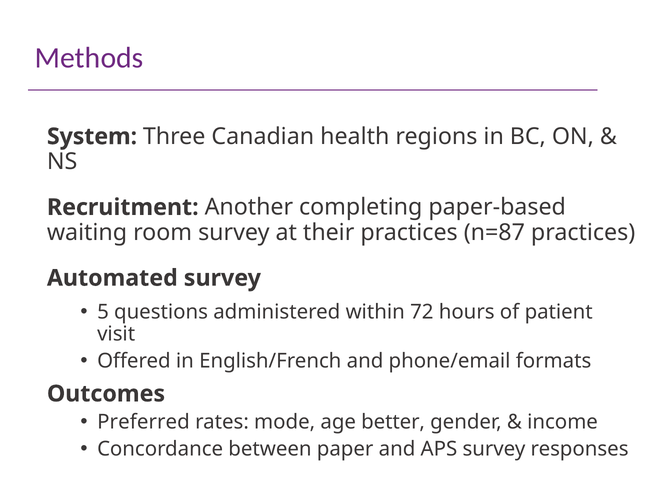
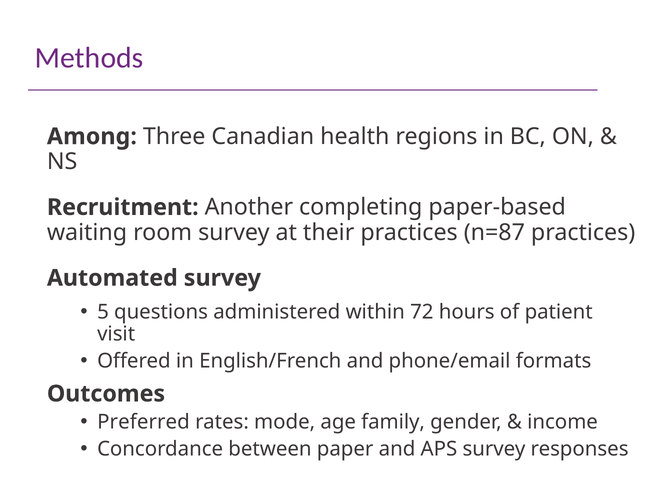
System: System -> Among
better: better -> family
